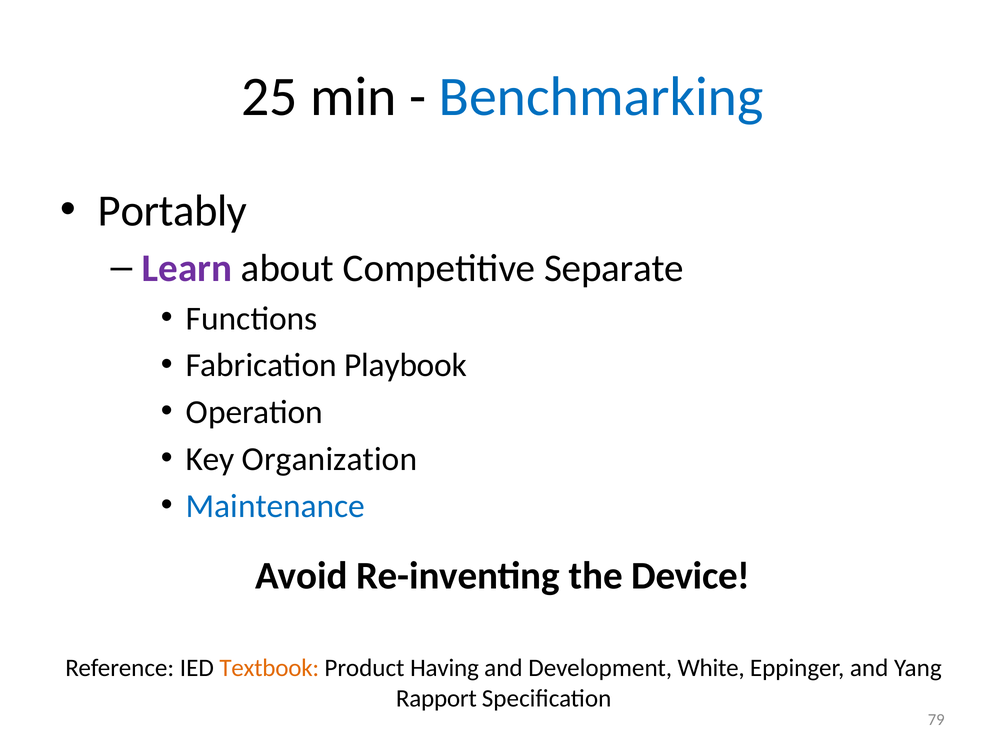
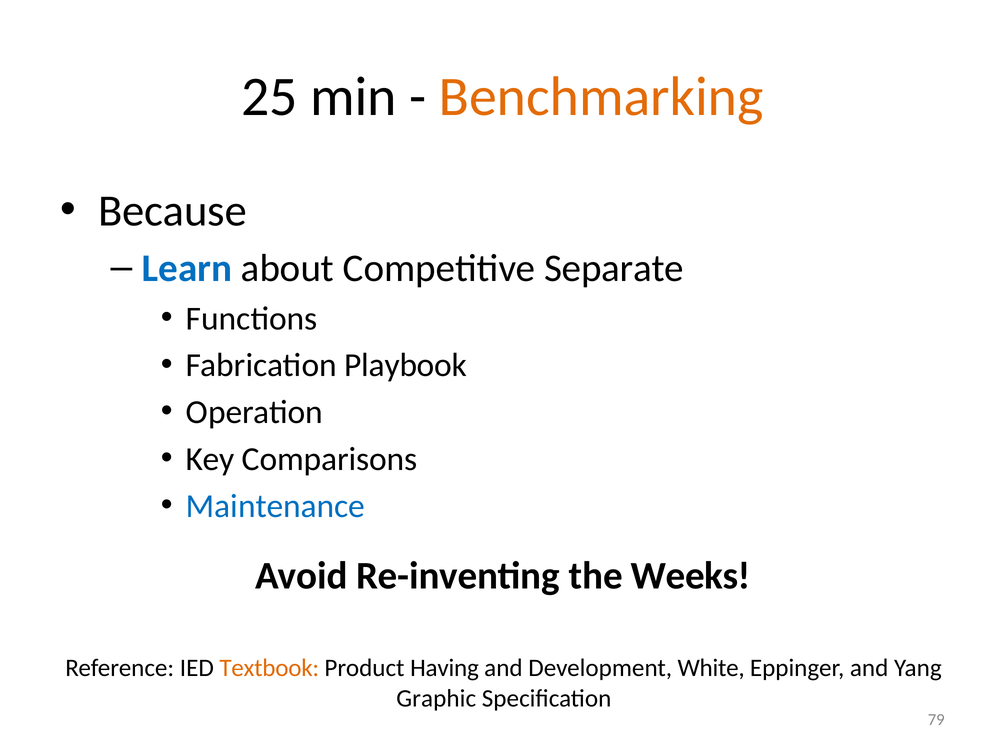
Benchmarking colour: blue -> orange
Portably: Portably -> Because
Learn colour: purple -> blue
Organization: Organization -> Comparisons
Device: Device -> Weeks
Rapport: Rapport -> Graphic
